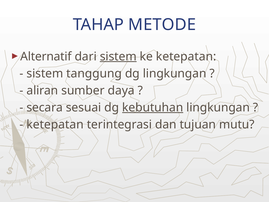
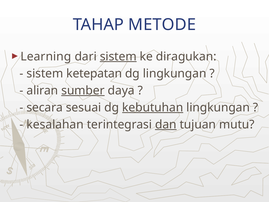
Alternatif: Alternatif -> Learning
ke ketepatan: ketepatan -> diragukan
tanggung: tanggung -> ketepatan
sumber underline: none -> present
ketepatan at (55, 124): ketepatan -> kesalahan
dan underline: none -> present
